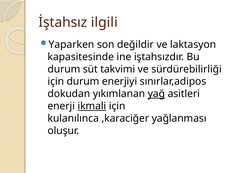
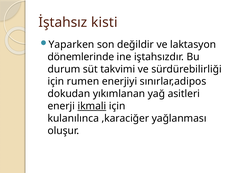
ilgili: ilgili -> kisti
kapasitesinde: kapasitesinde -> dönemlerinde
için durum: durum -> rumen
yağ underline: present -> none
